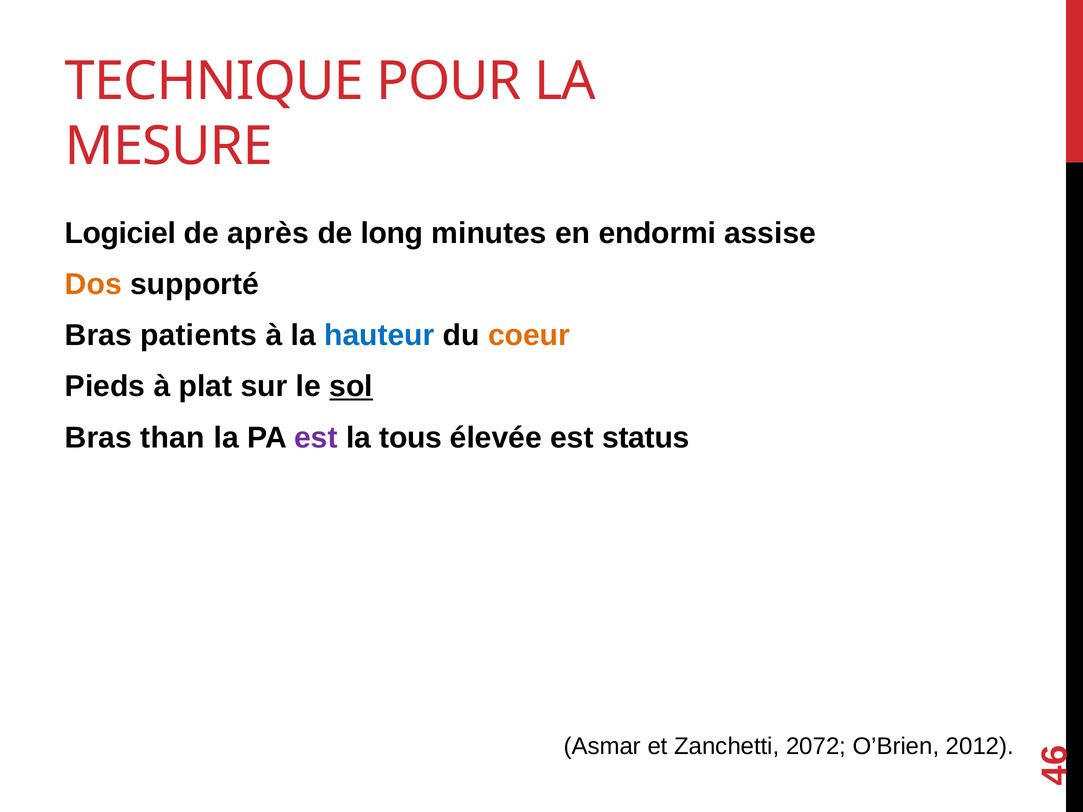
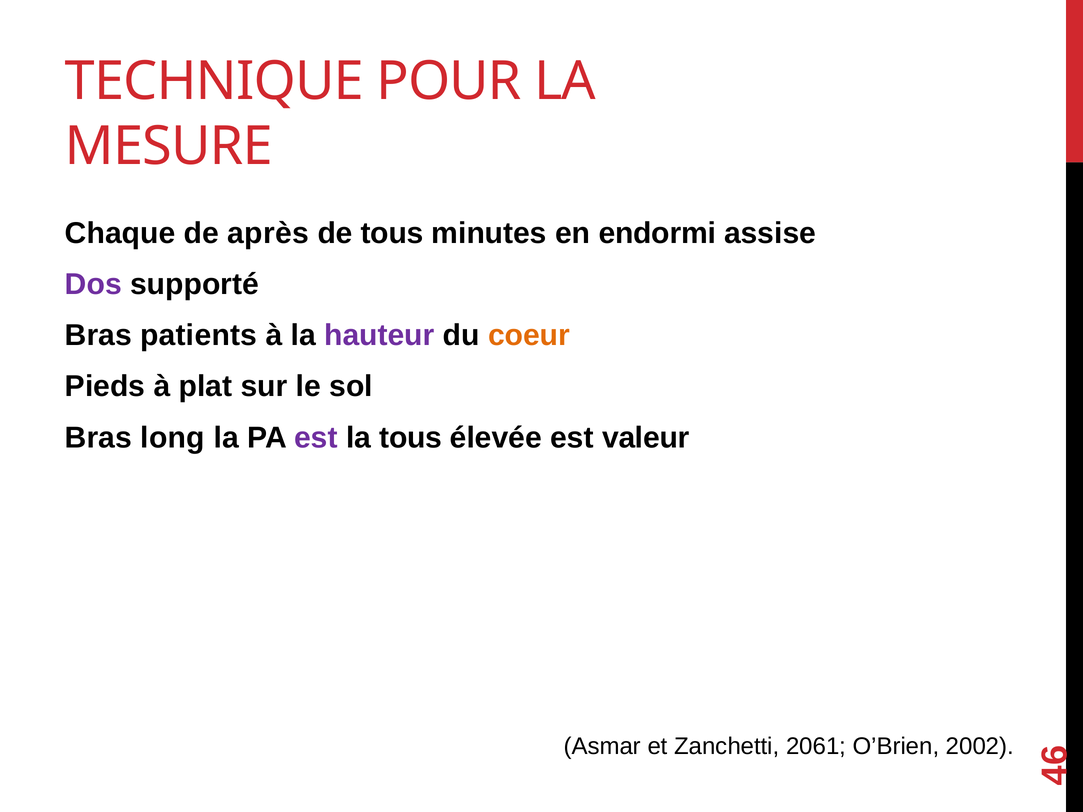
Logiciel: Logiciel -> Chaque
de long: long -> tous
Dos colour: orange -> purple
hauteur colour: blue -> purple
sol underline: present -> none
than: than -> long
status: status -> valeur
2072: 2072 -> 2061
2012: 2012 -> 2002
